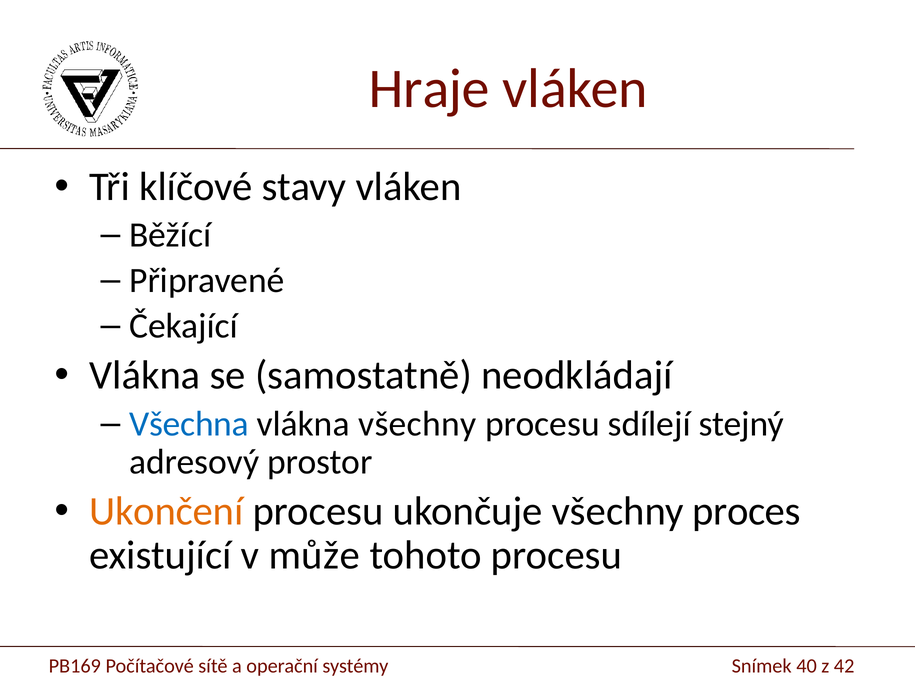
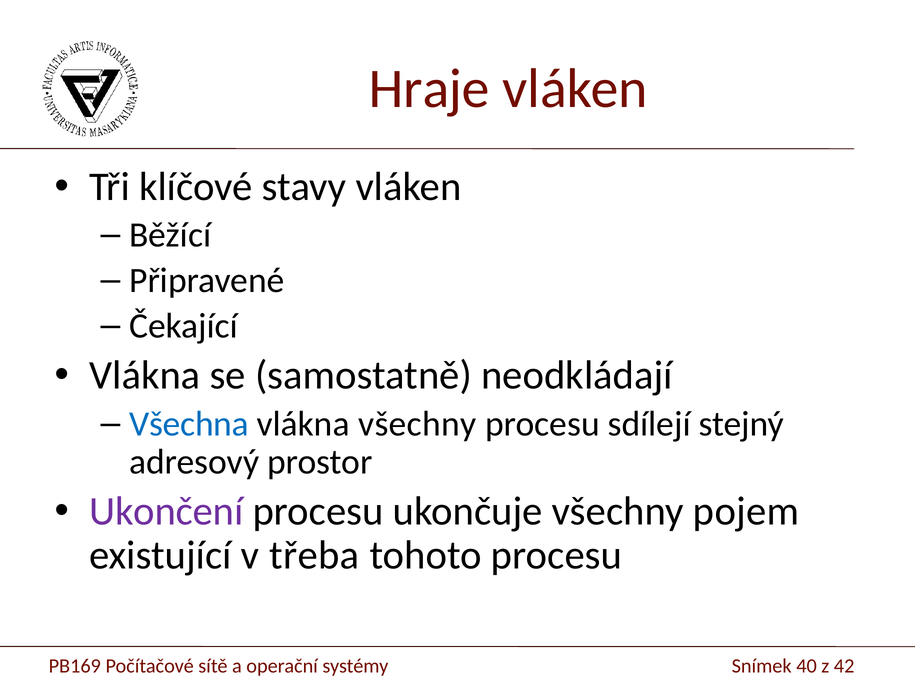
Ukončení colour: orange -> purple
proces: proces -> pojem
může: může -> třeba
